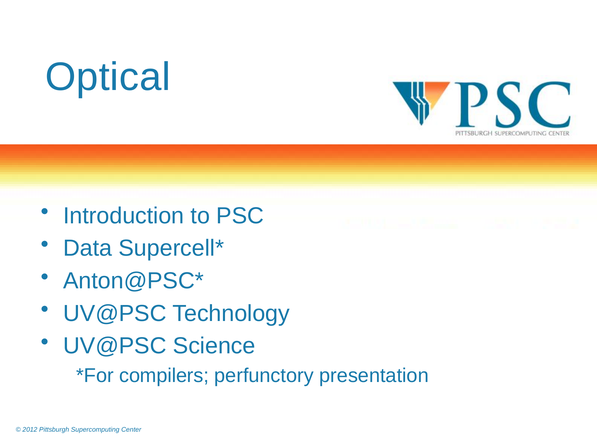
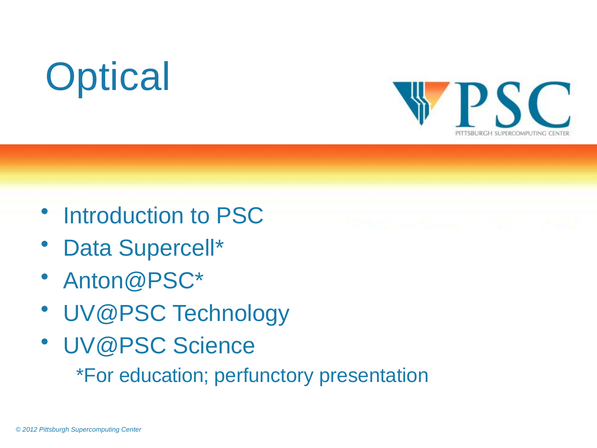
compilers: compilers -> education
